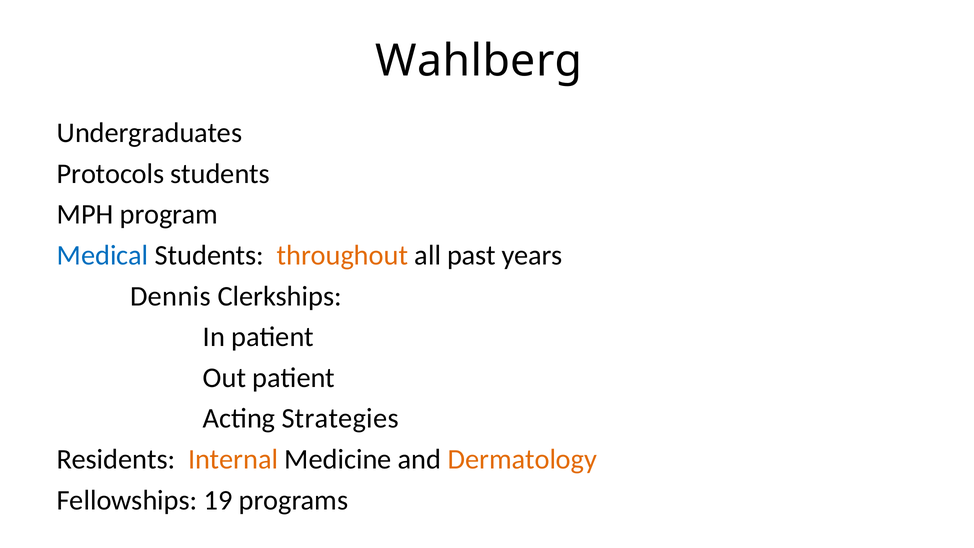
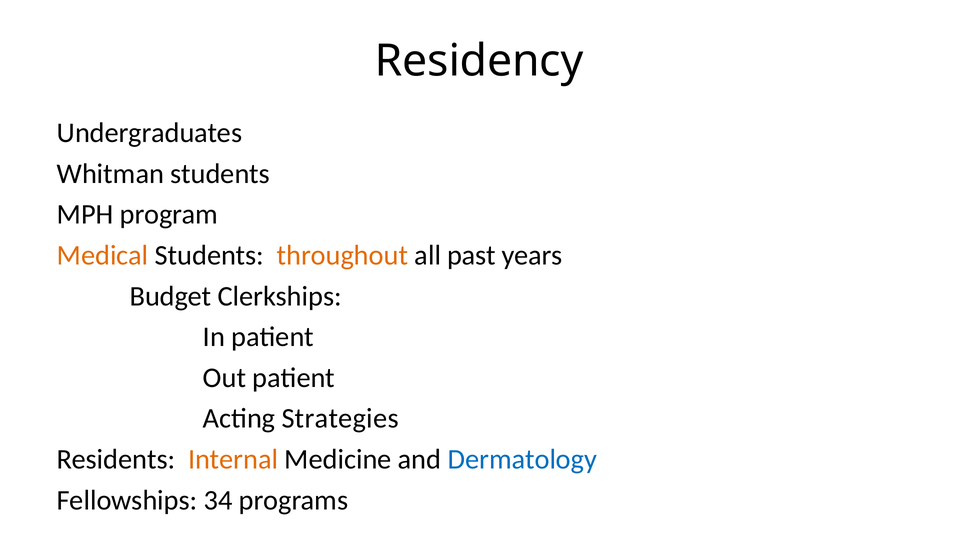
Wahlberg: Wahlberg -> Residency
Protocols: Protocols -> Whitman
Medical colour: blue -> orange
Dennis: Dennis -> Budget
Dermatology colour: orange -> blue
19: 19 -> 34
